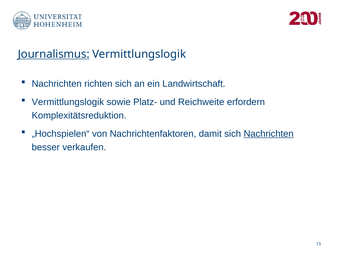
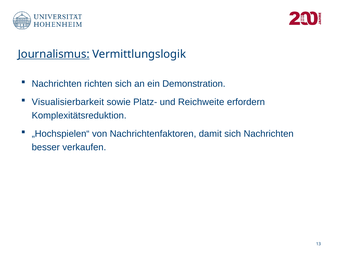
Landwirtschaft: Landwirtschaft -> Demonstration
Vermittlungslogik at (68, 102): Vermittlungslogik -> Visualisierbarkeit
Nachrichten at (269, 134) underline: present -> none
